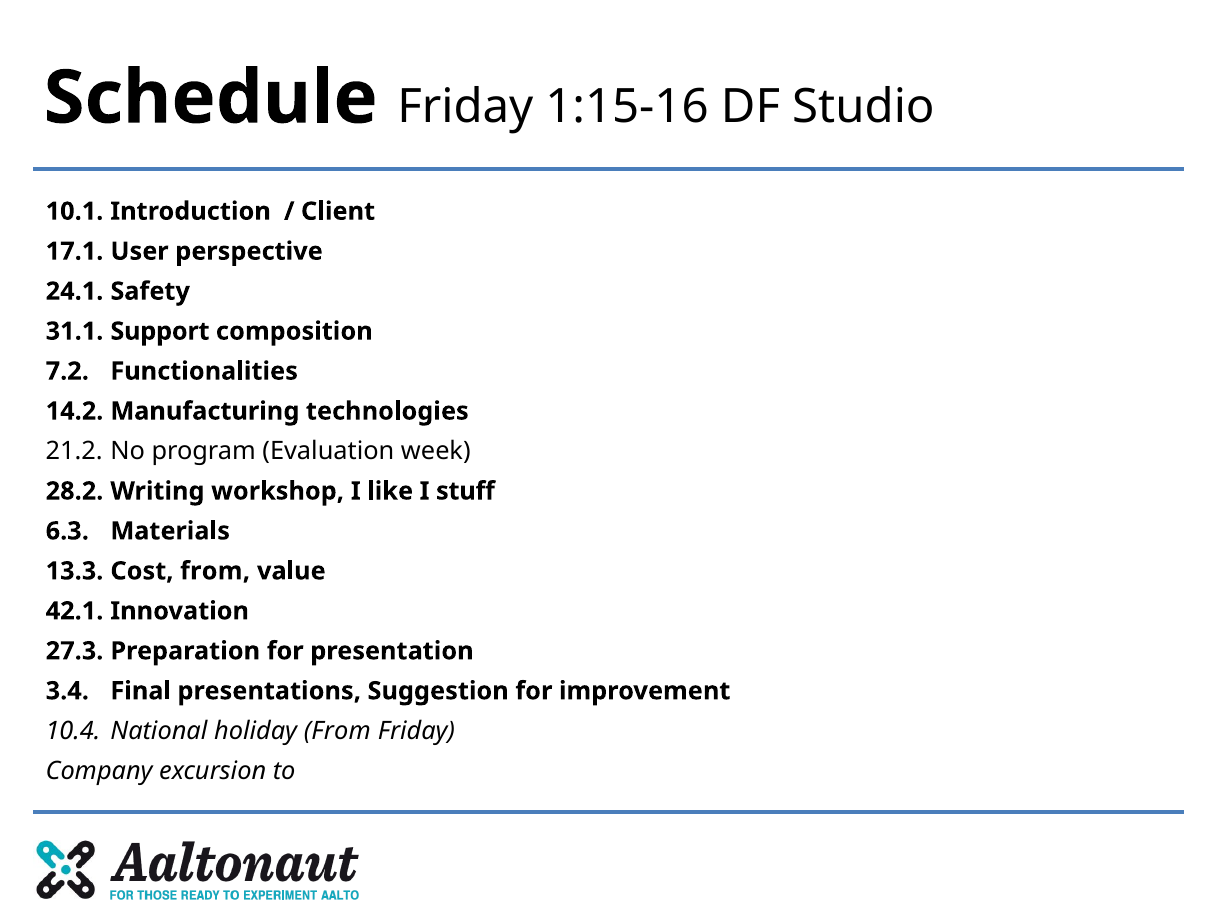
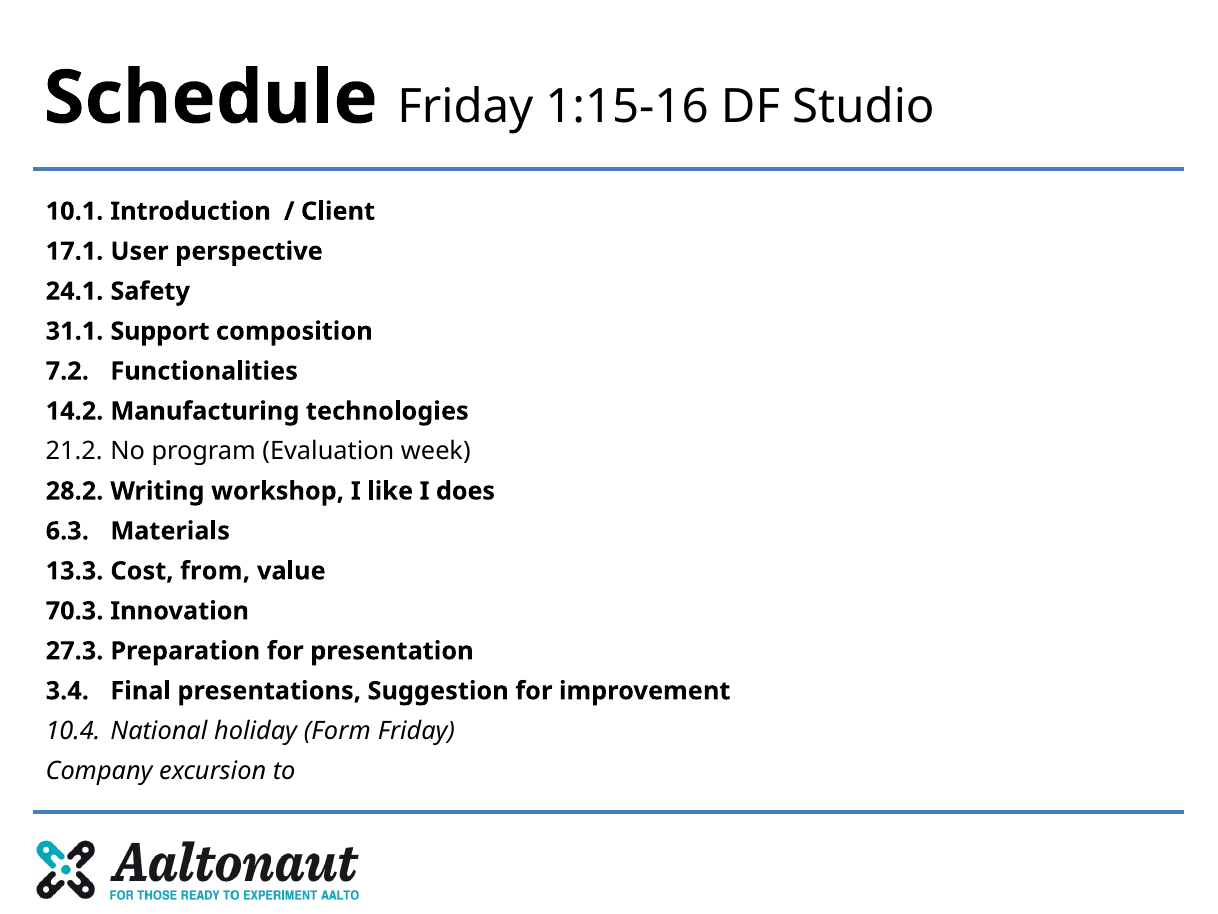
stuff: stuff -> does
42.1: 42.1 -> 70.3
holiday From: From -> Form
